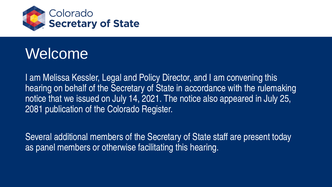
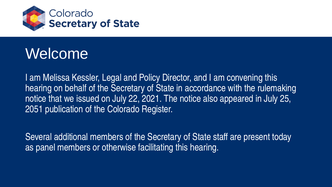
14: 14 -> 22
2081: 2081 -> 2051
